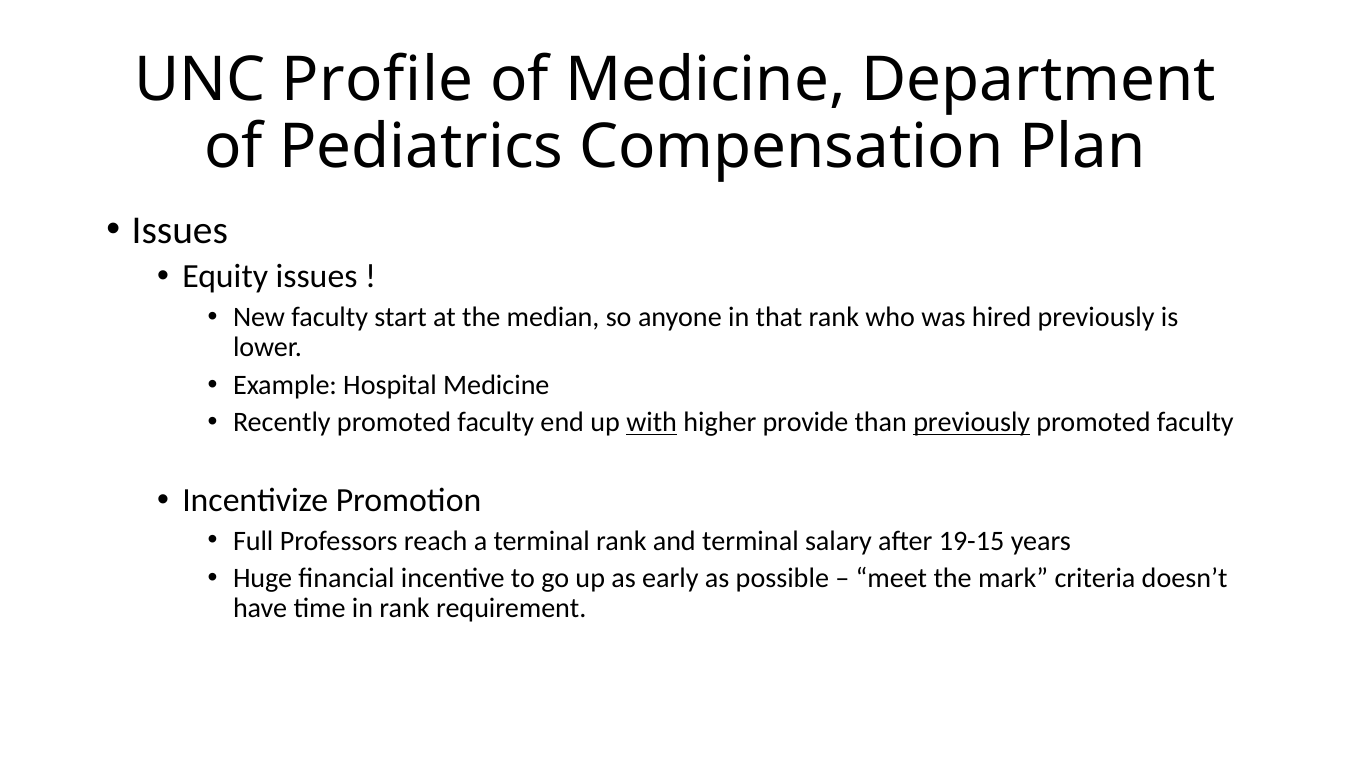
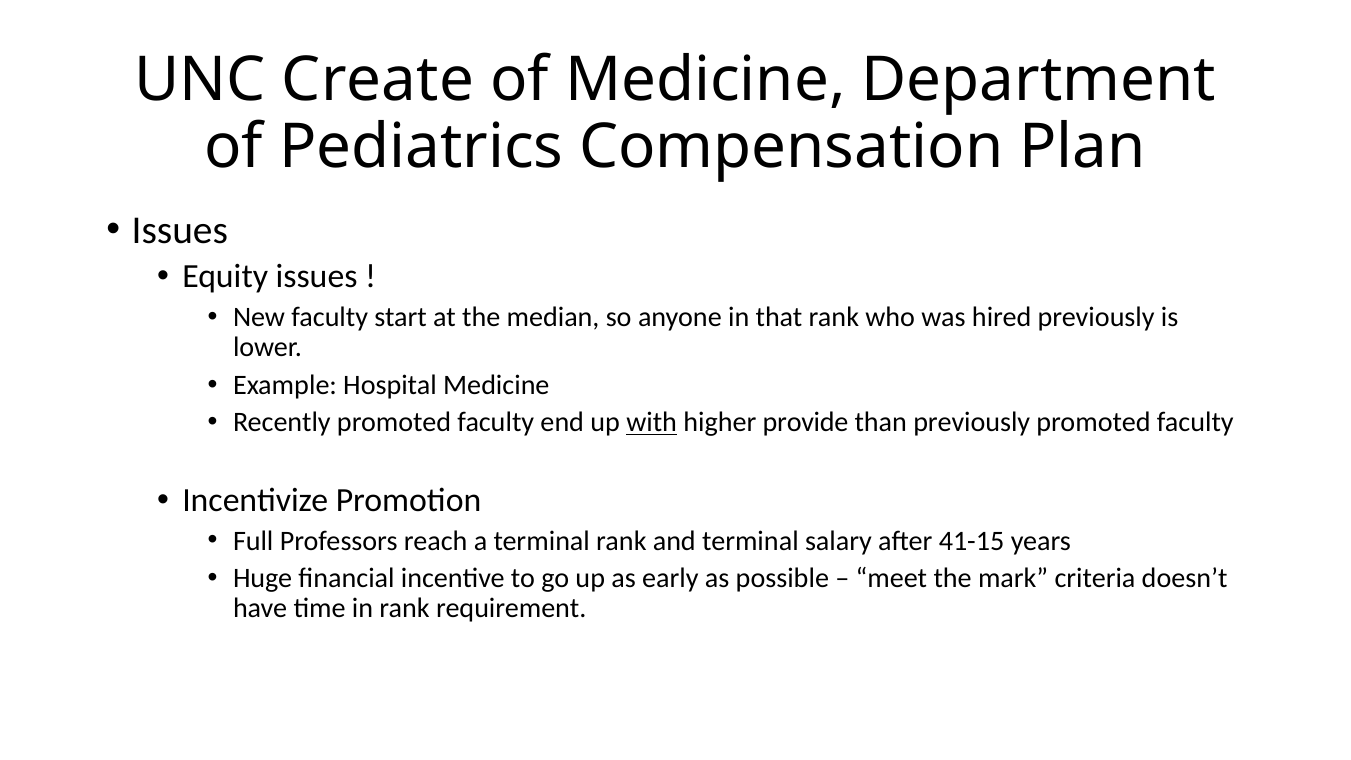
Profile: Profile -> Create
previously at (972, 422) underline: present -> none
19-15: 19-15 -> 41-15
